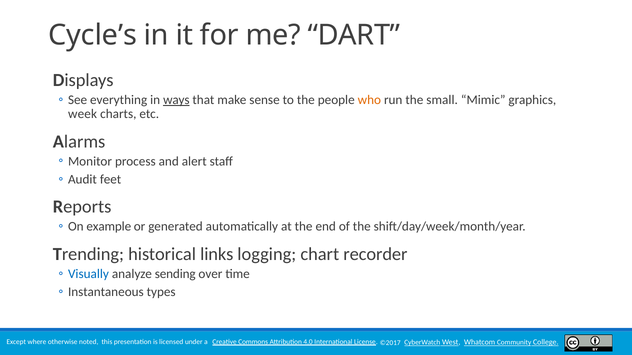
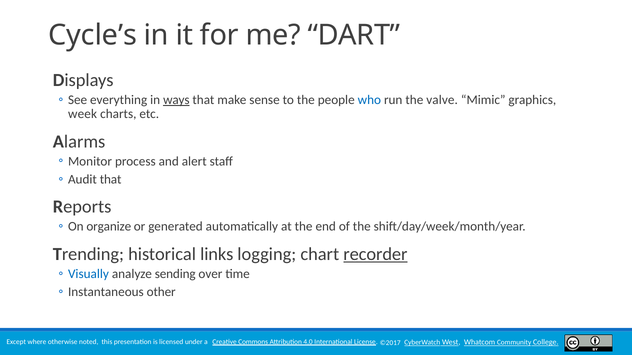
who colour: orange -> blue
small: small -> valve
Audit feet: feet -> that
example: example -> organize
recorder underline: none -> present
types: types -> other
